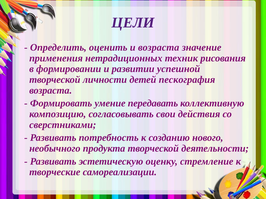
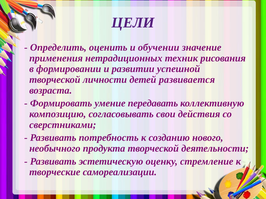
и возраста: возраста -> обучении
пескография: пескография -> развивается
